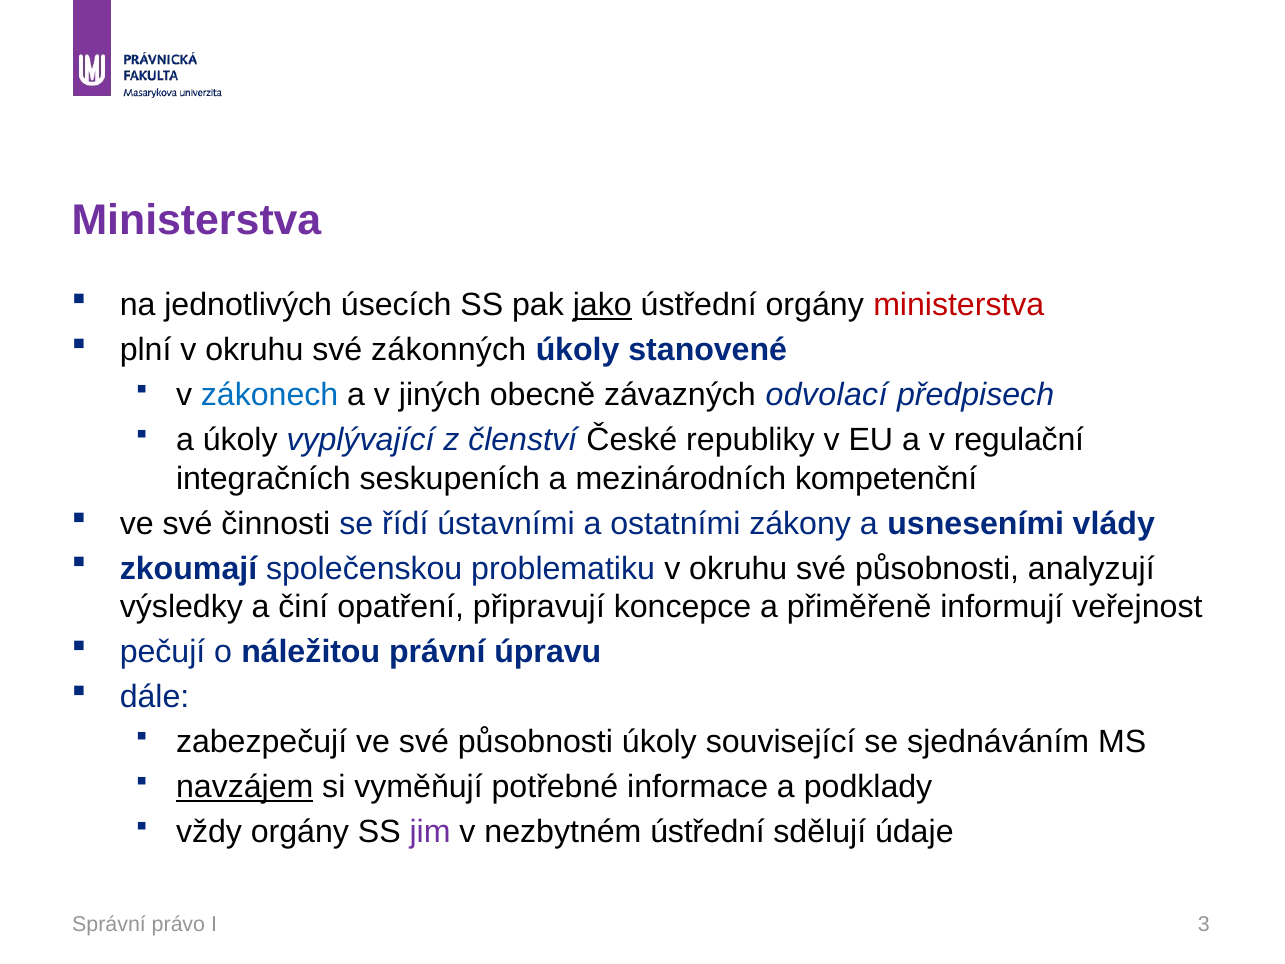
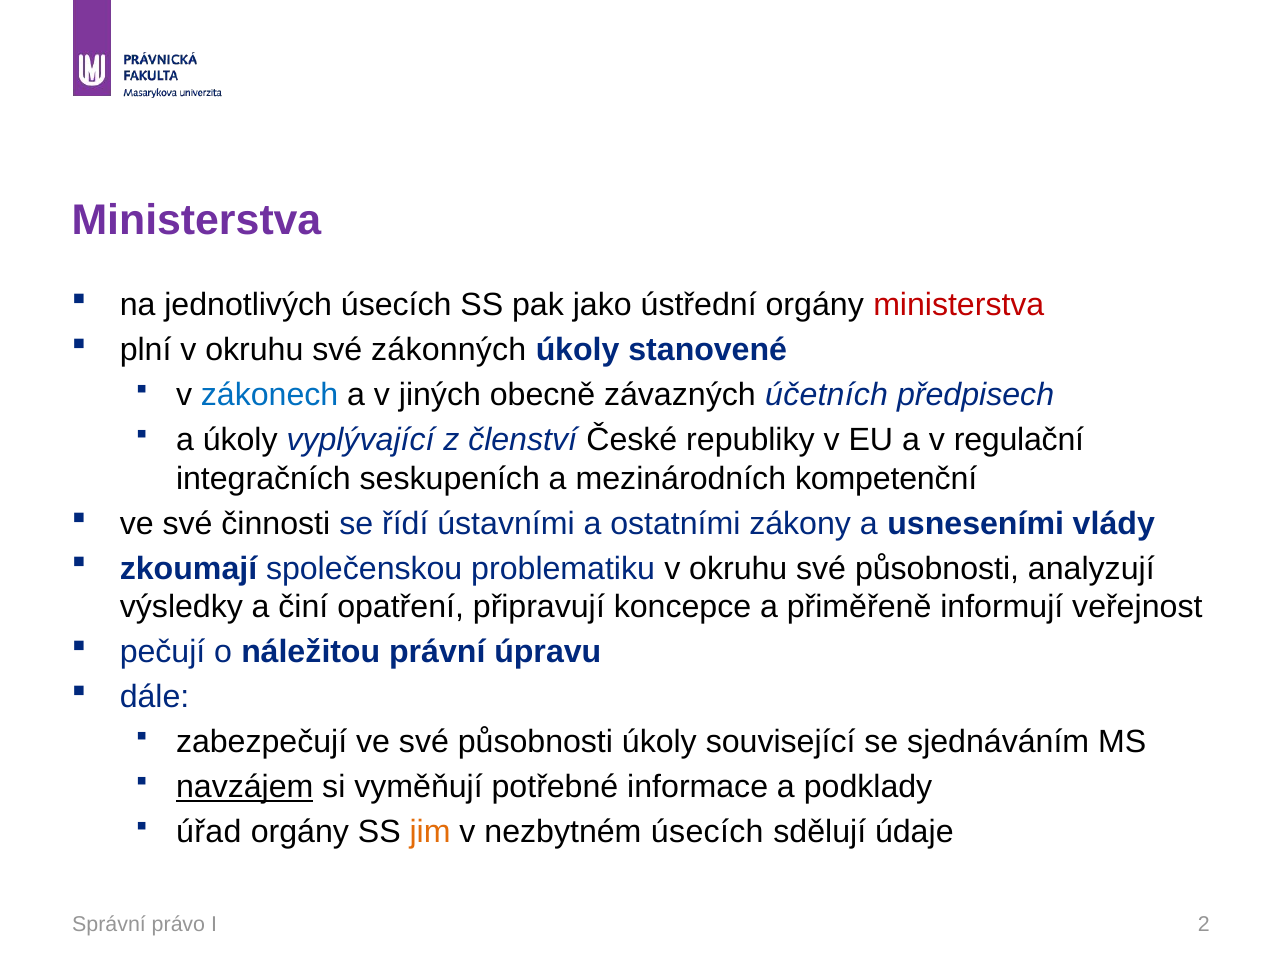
jako underline: present -> none
odvolací: odvolací -> účetních
vždy: vždy -> úřad
jim colour: purple -> orange
nezbytném ústřední: ústřední -> úsecích
3: 3 -> 2
